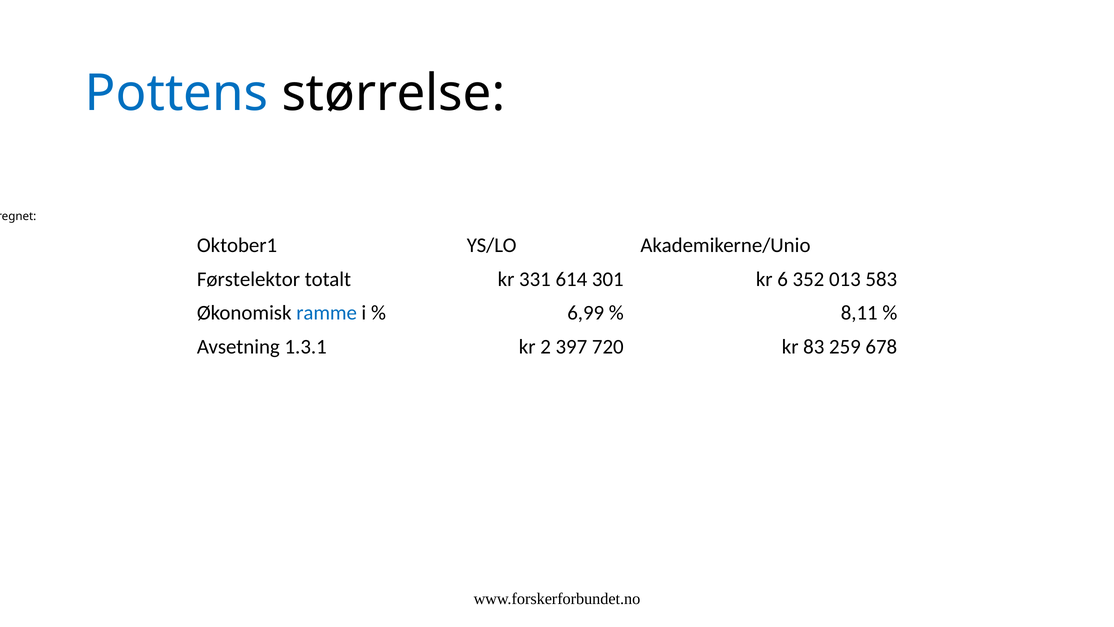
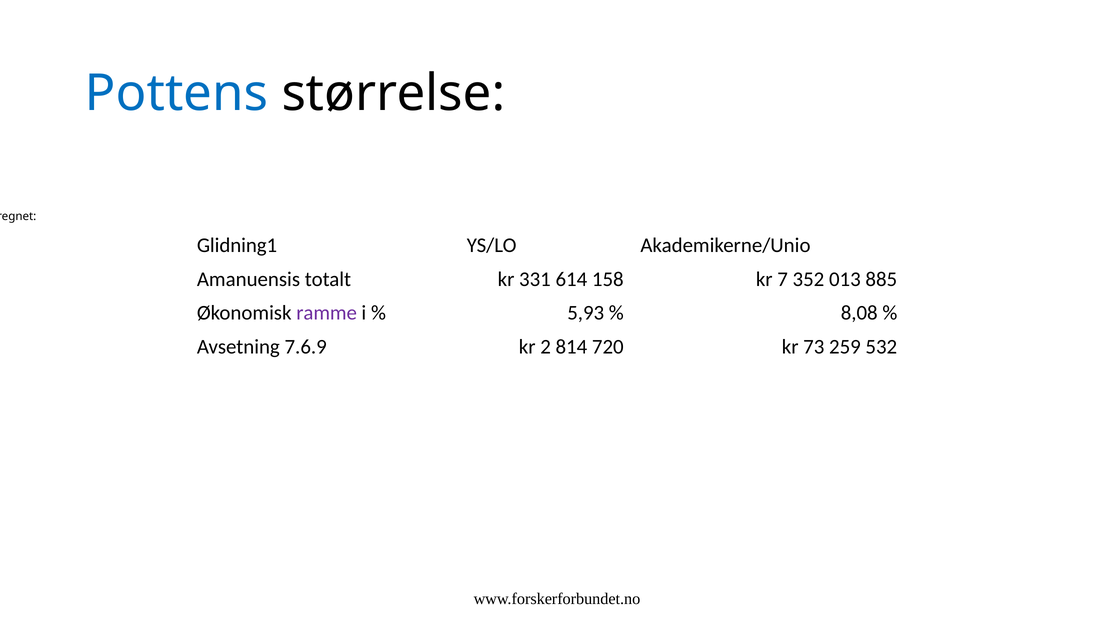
Oktober1: Oktober1 -> Glidning1
Førstelektor: Førstelektor -> Amanuensis
301: 301 -> 158
6: 6 -> 7
583: 583 -> 885
ramme colour: blue -> purple
6,99: 6,99 -> 5,93
8,11: 8,11 -> 8,08
1.3.1: 1.3.1 -> 7.6.9
397: 397 -> 814
83: 83 -> 73
678: 678 -> 532
